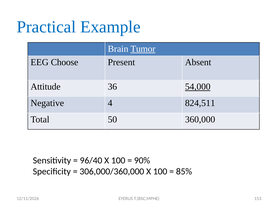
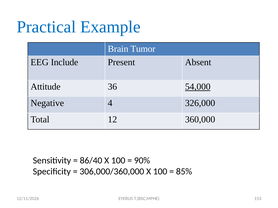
Tumor underline: present -> none
Choose: Choose -> Include
824,511: 824,511 -> 326,000
50: 50 -> 12
96/40: 96/40 -> 86/40
